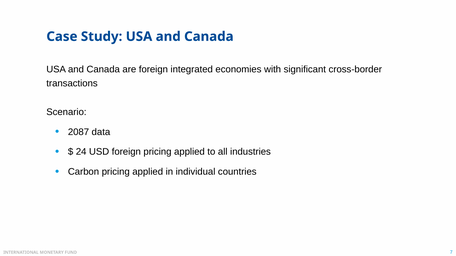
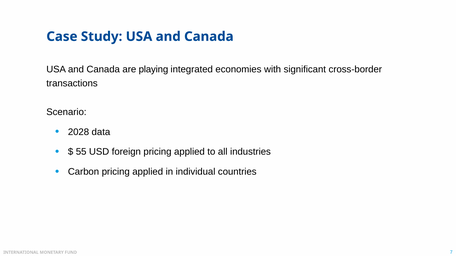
are foreign: foreign -> playing
2087: 2087 -> 2028
24: 24 -> 55
